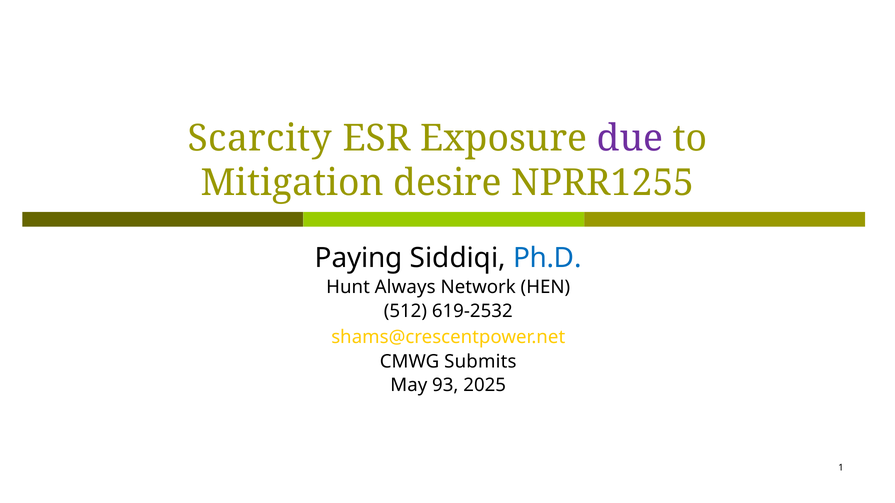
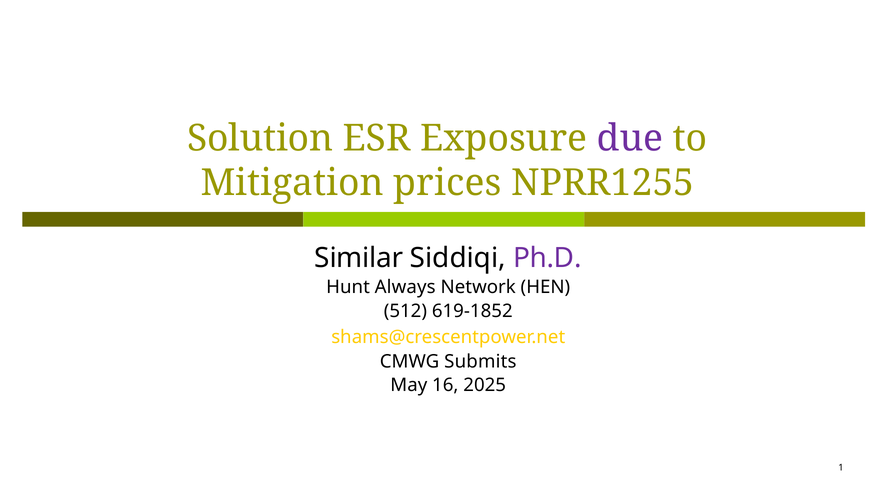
Scarcity: Scarcity -> Solution
desire: desire -> prices
Paying: Paying -> Similar
Ph.D colour: blue -> purple
619-2532: 619-2532 -> 619-1852
93: 93 -> 16
